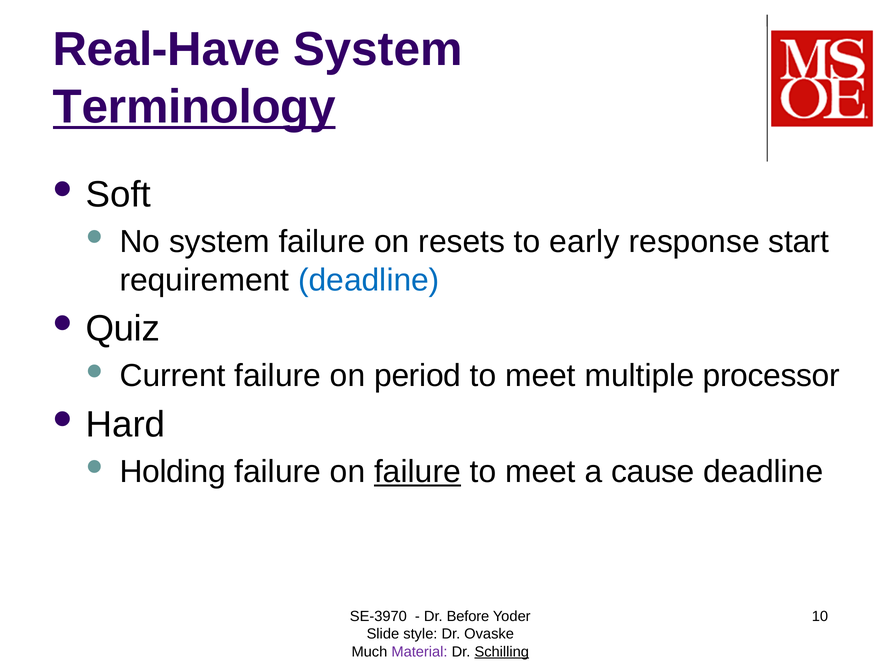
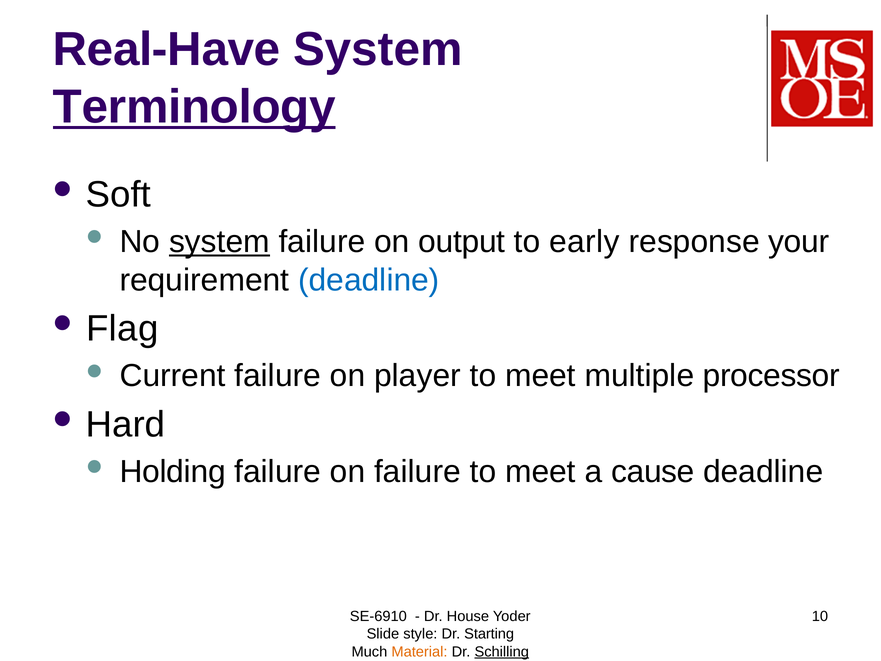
system at (219, 242) underline: none -> present
resets: resets -> output
start: start -> your
Quiz: Quiz -> Flag
period: period -> player
failure at (417, 472) underline: present -> none
SE-3970: SE-3970 -> SE-6910
Before: Before -> House
Ovaske: Ovaske -> Starting
Material colour: purple -> orange
